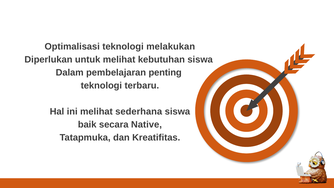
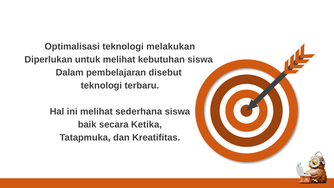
penting: penting -> disebut
Native: Native -> Ketika
